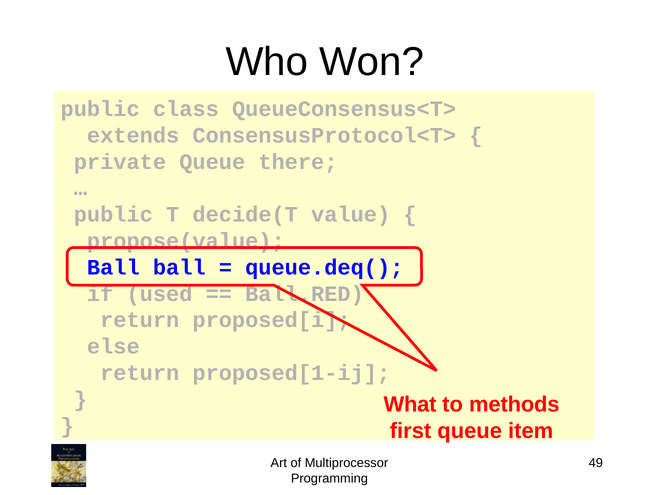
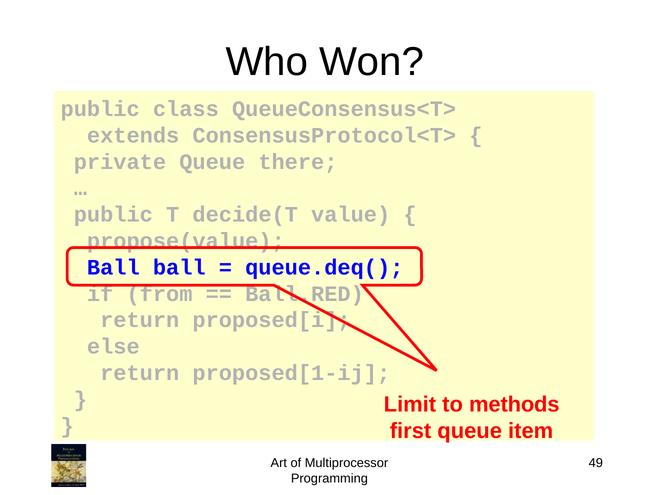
used: used -> from
What: What -> Limit
